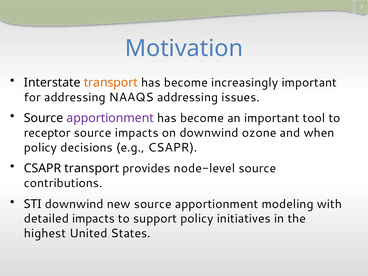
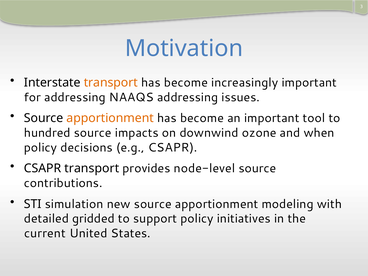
apportionment at (110, 118) colour: purple -> orange
receptor: receptor -> hundred
STI downwind: downwind -> simulation
detailed impacts: impacts -> gridded
highest: highest -> current
